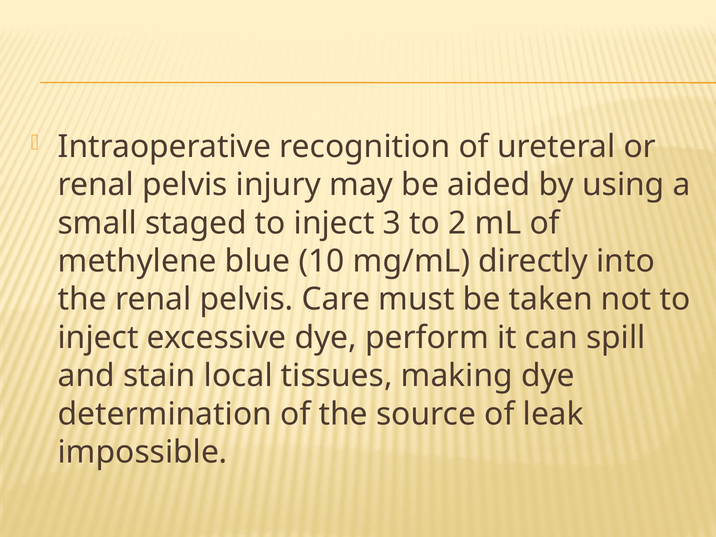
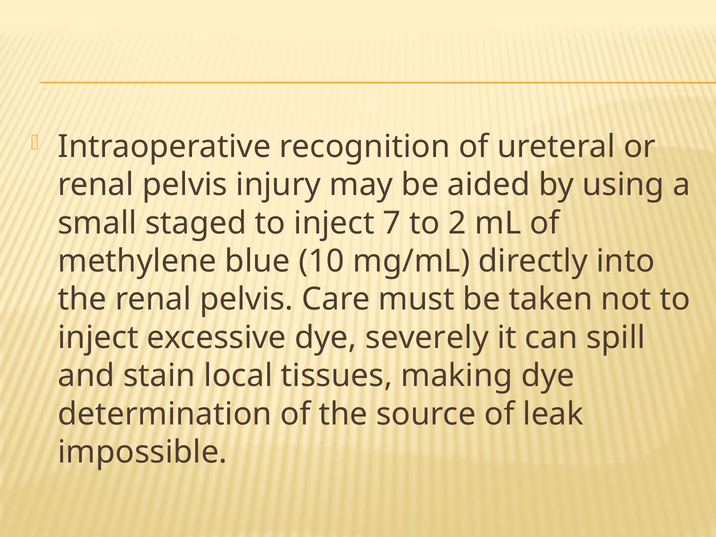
3: 3 -> 7
perform: perform -> severely
